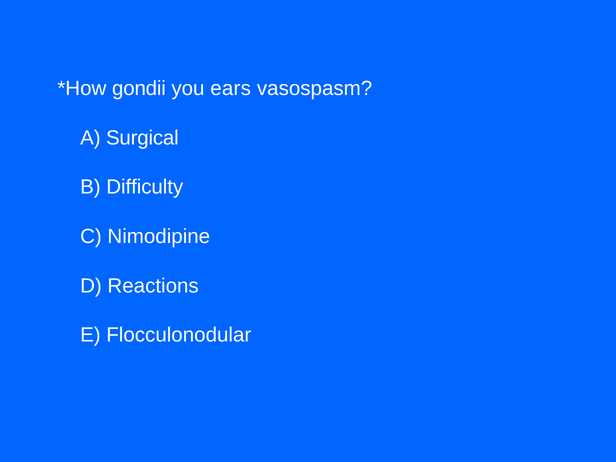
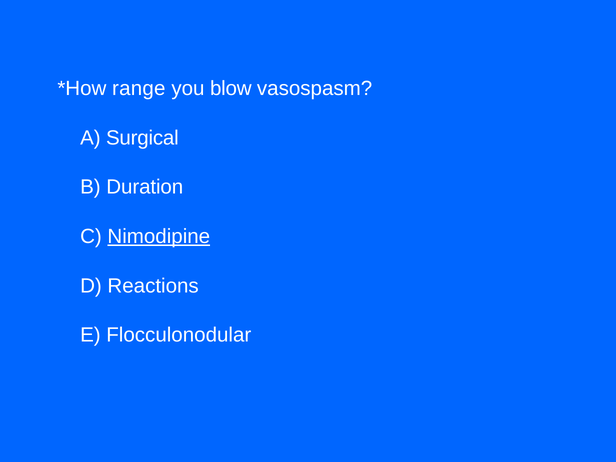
gondii: gondii -> range
ears: ears -> blow
Difficulty: Difficulty -> Duration
Nimodipine underline: none -> present
